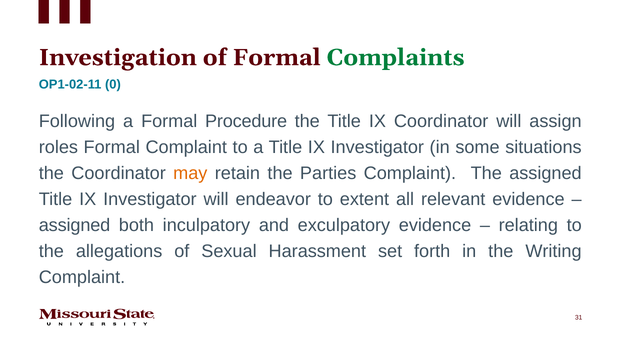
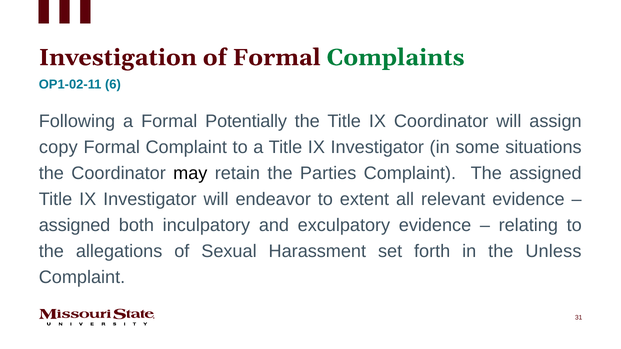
0: 0 -> 6
Procedure: Procedure -> Potentially
roles: roles -> copy
may colour: orange -> black
Writing: Writing -> Unless
